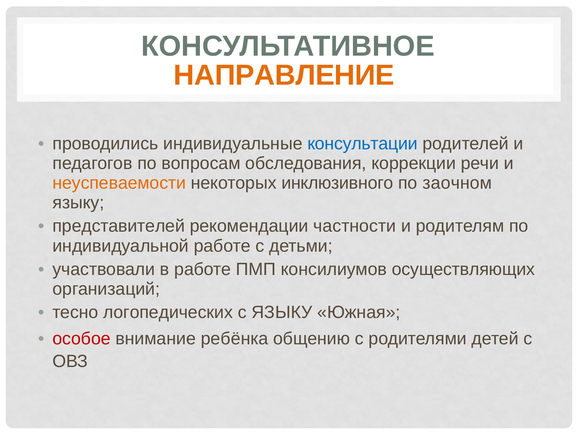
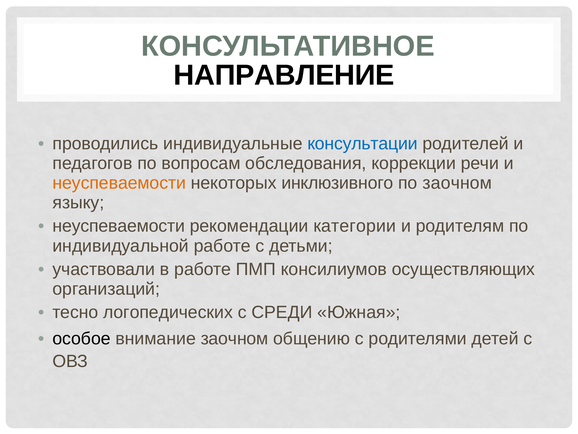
НАПРАВЛЕНИЕ colour: orange -> black
представителей at (119, 226): представителей -> неуспеваемости
частности: частности -> категории
с ЯЗЫКУ: ЯЗЫКУ -> СРЕДИ
особое colour: red -> black
внимание ребёнка: ребёнка -> заочном
